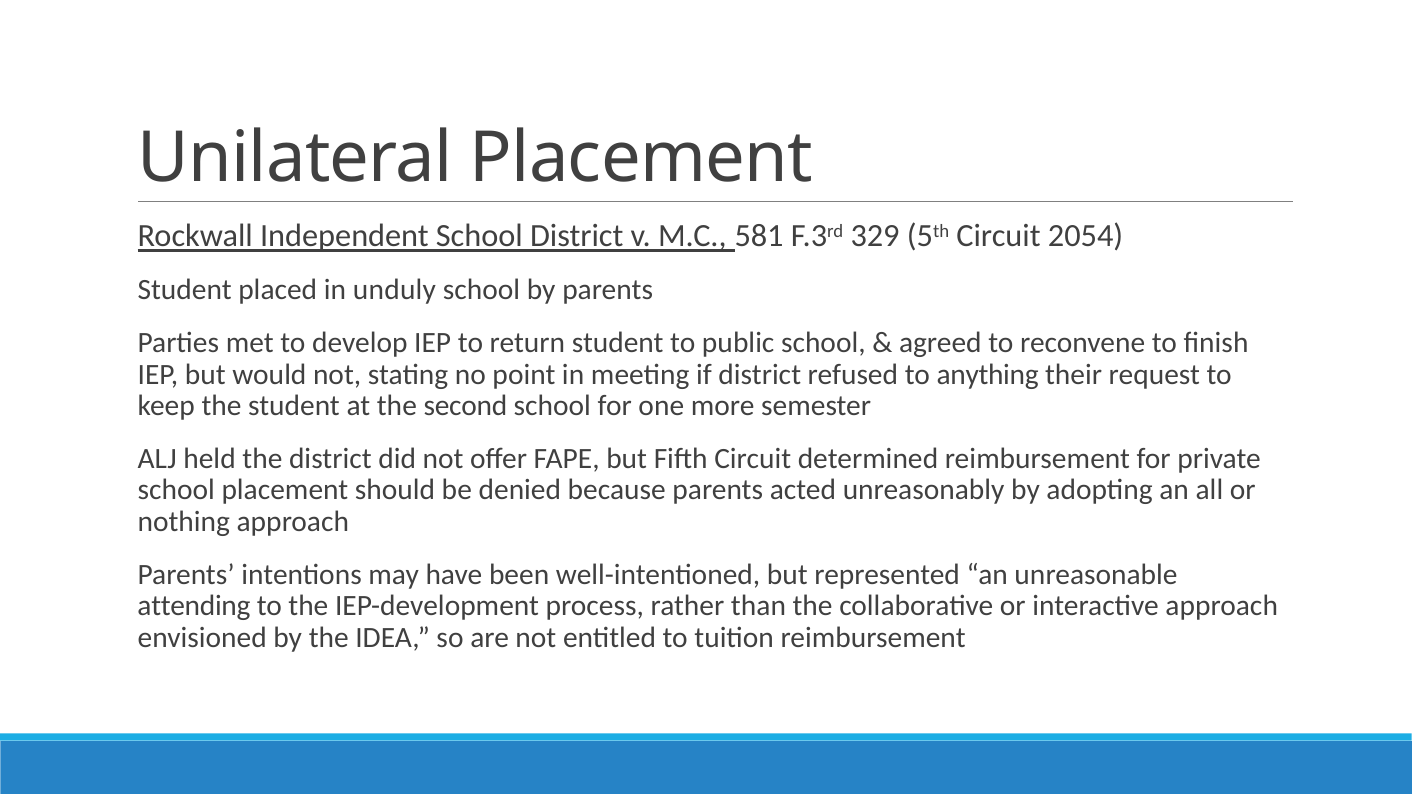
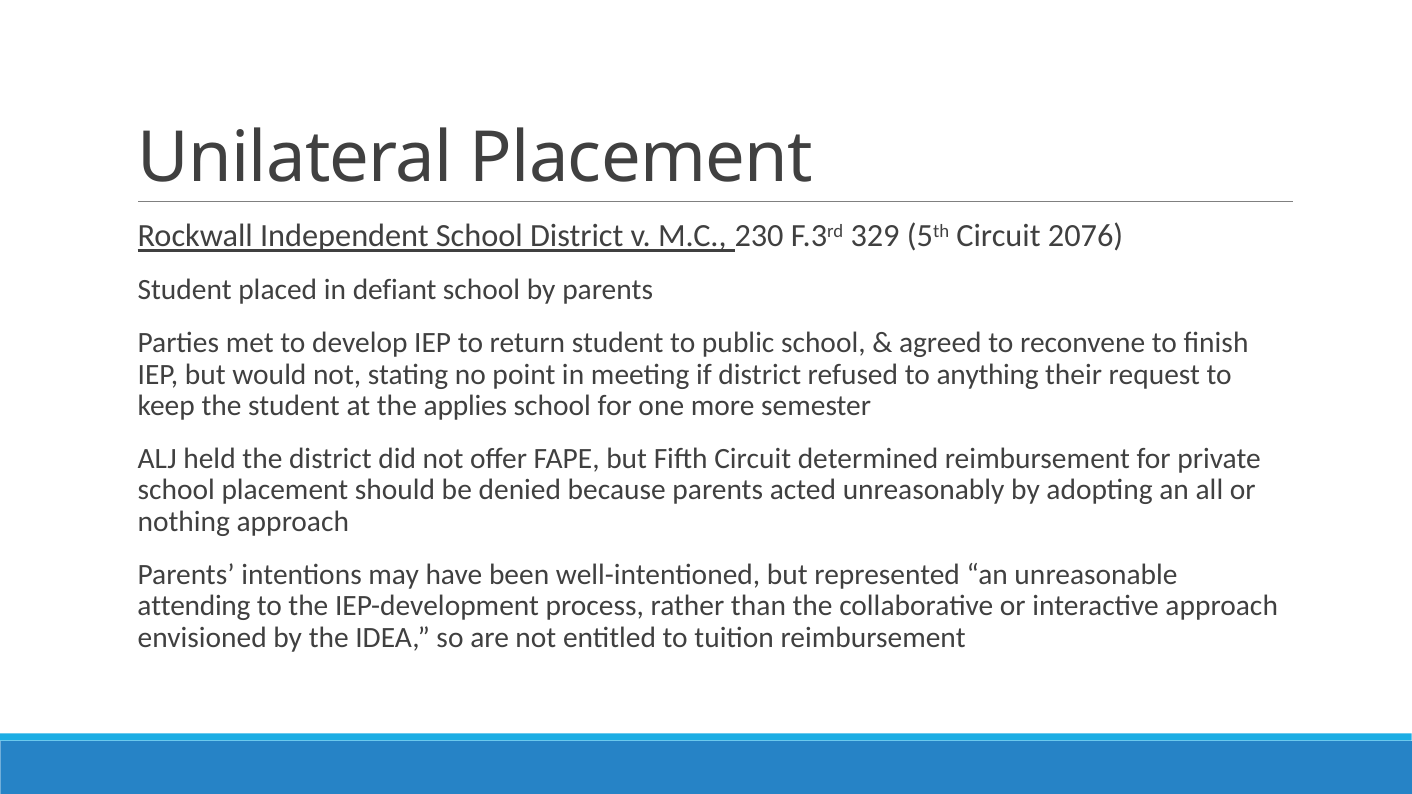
581: 581 -> 230
2054: 2054 -> 2076
unduly: unduly -> defiant
second: second -> applies
